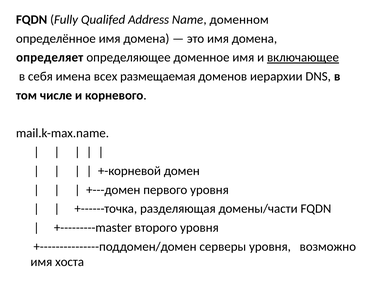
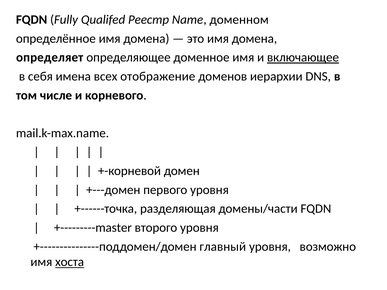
Address: Address -> Реестр
размещаемая: размещаемая -> отображение
серверы: серверы -> главный
хоста underline: none -> present
